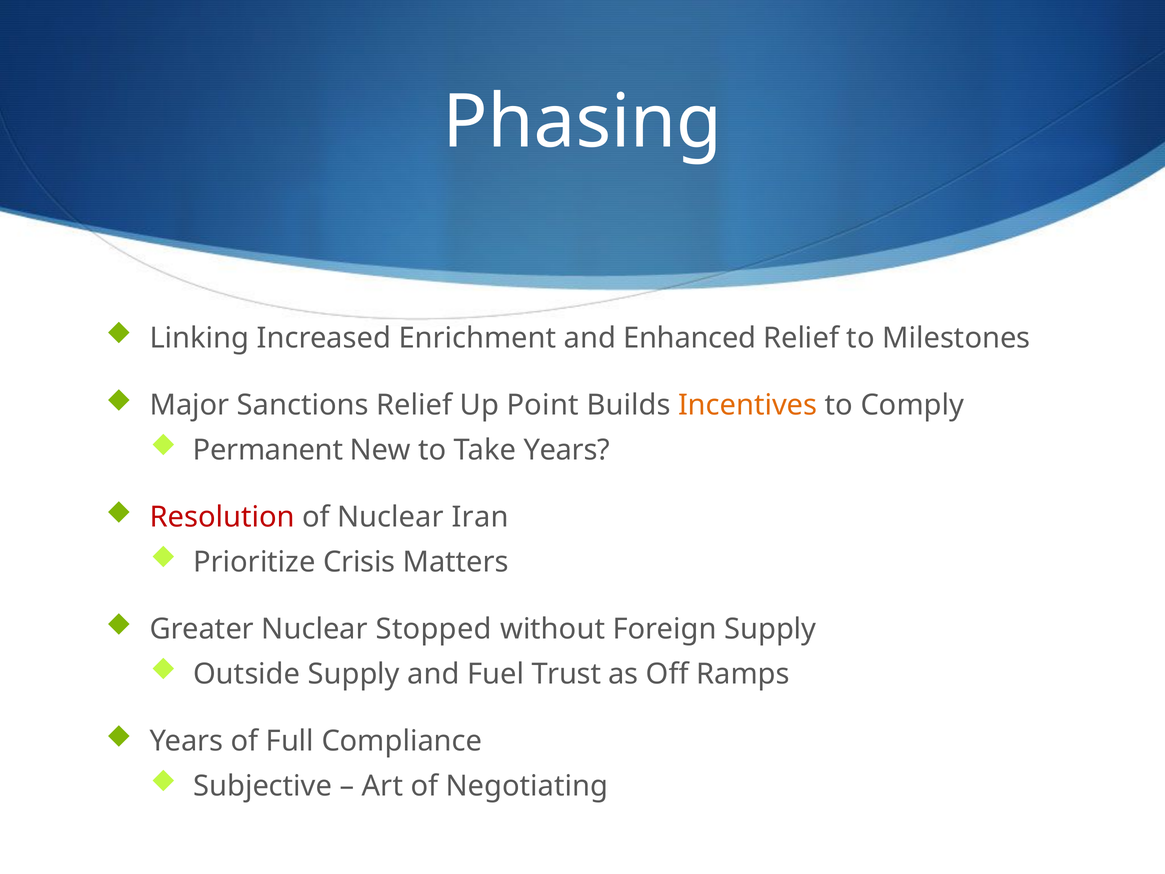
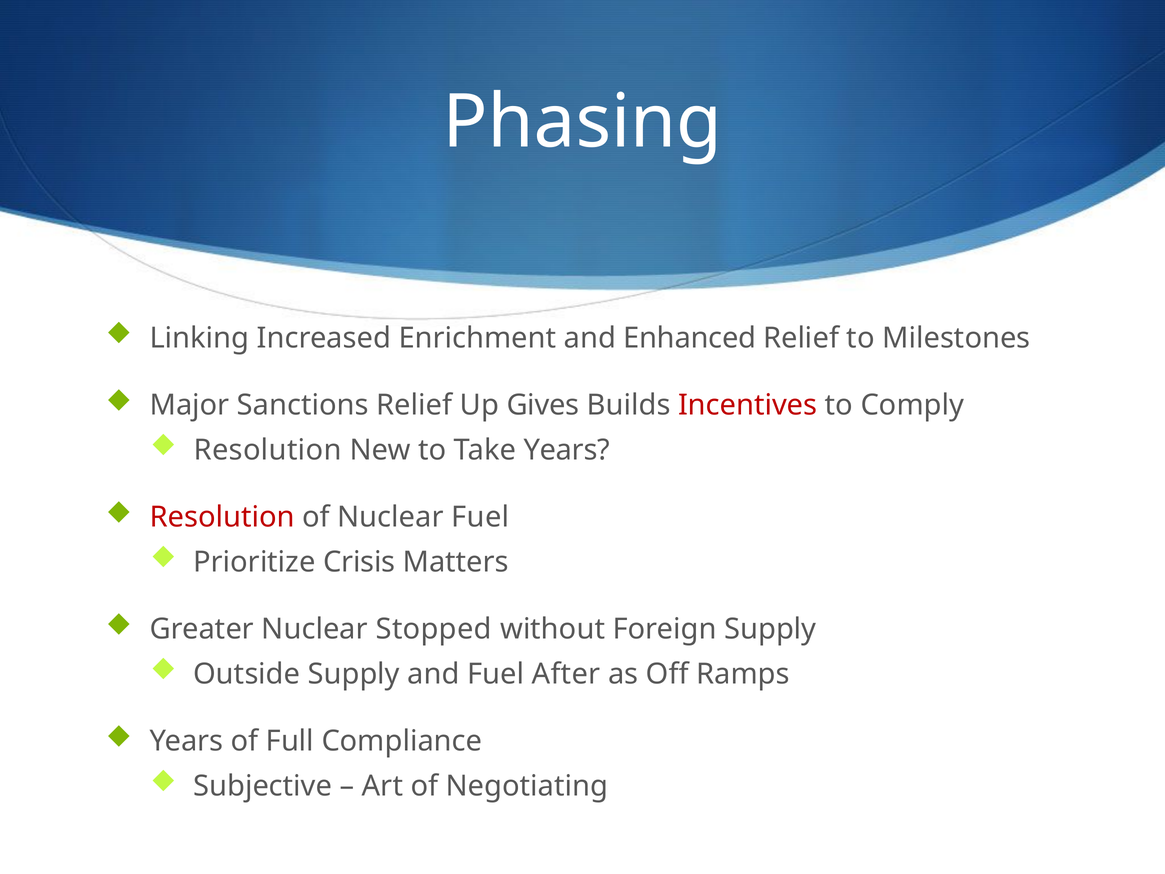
Point: Point -> Gives
Incentives colour: orange -> red
Permanent at (268, 450): Permanent -> Resolution
Nuclear Iran: Iran -> Fuel
Trust: Trust -> After
